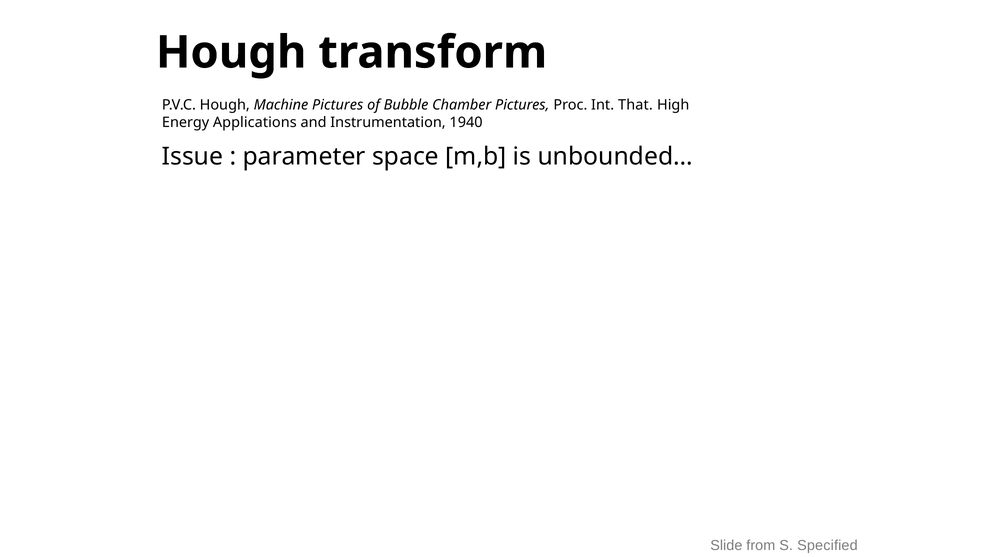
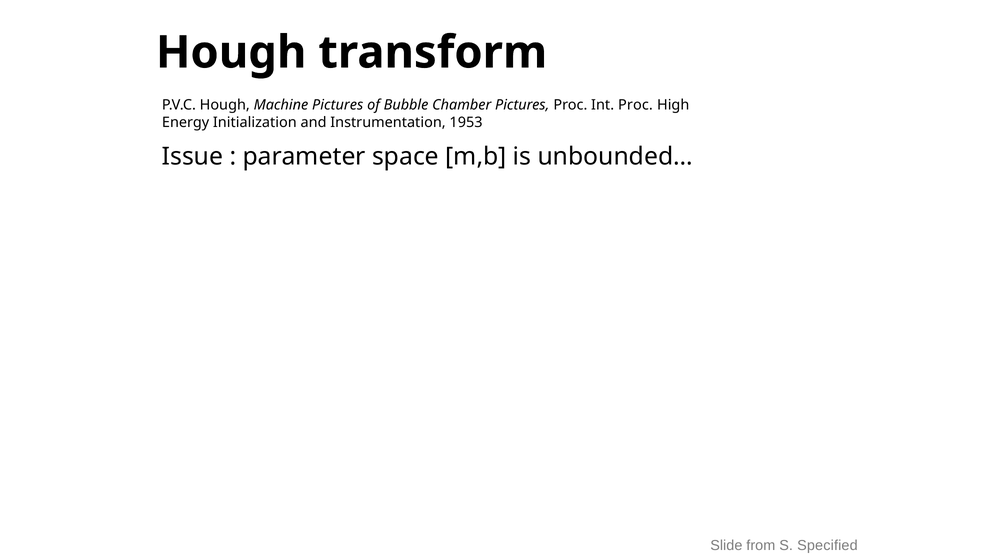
Int That: That -> Proc
Applications: Applications -> Initialization
1940: 1940 -> 1953
